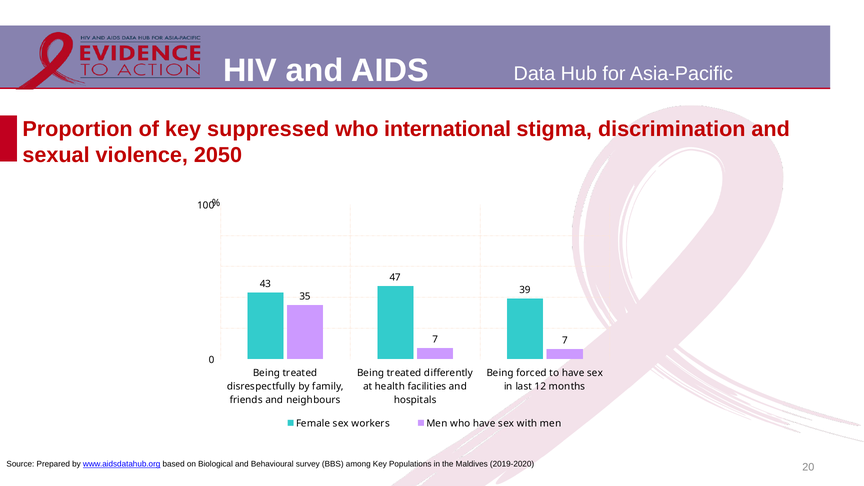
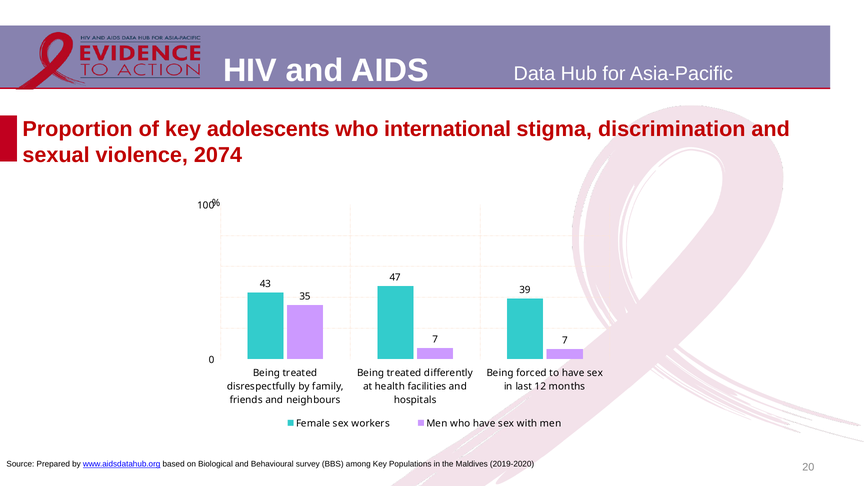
suppressed: suppressed -> adolescents
2050: 2050 -> 2074
